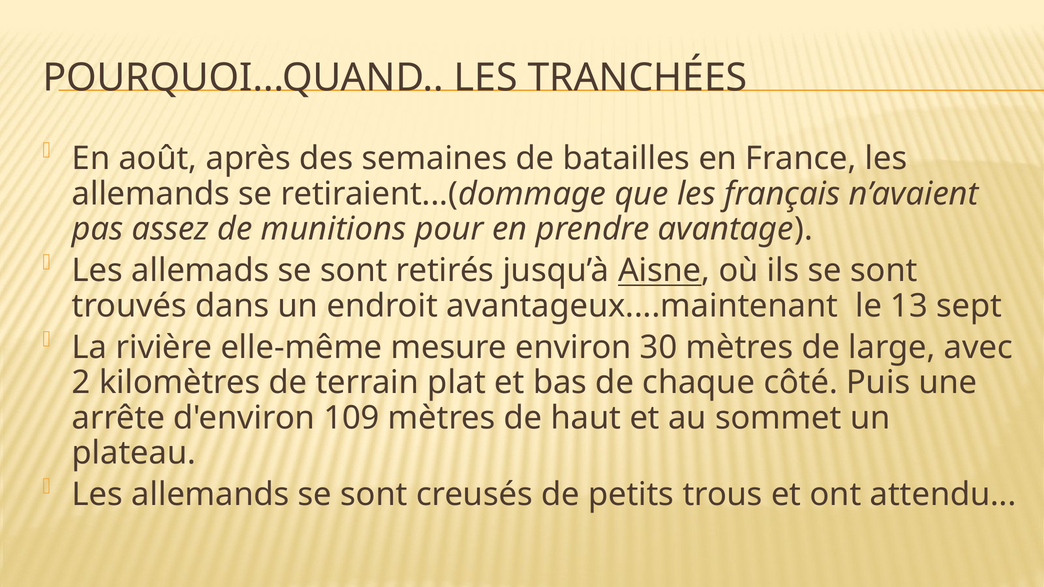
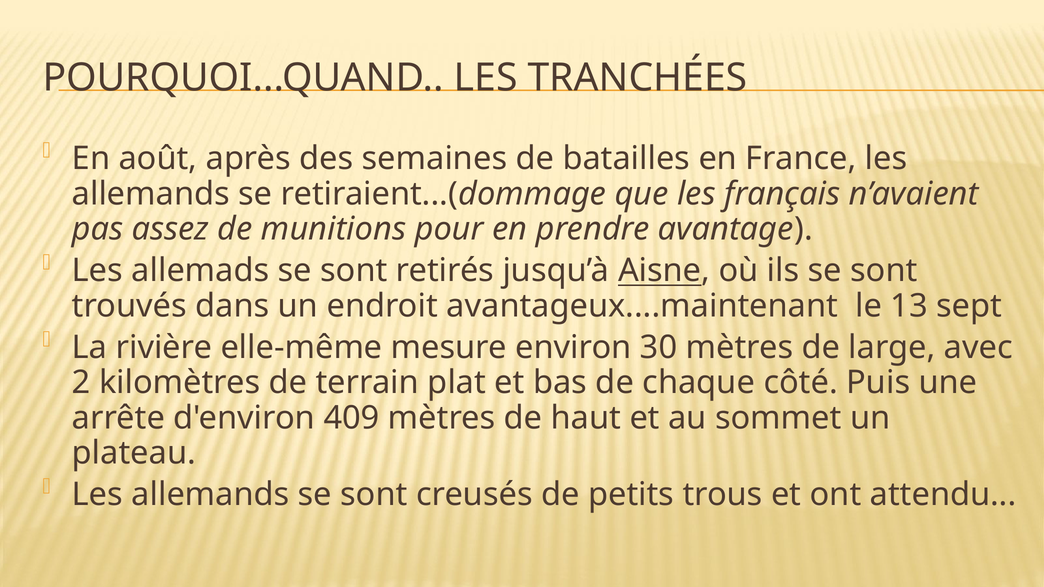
109: 109 -> 409
